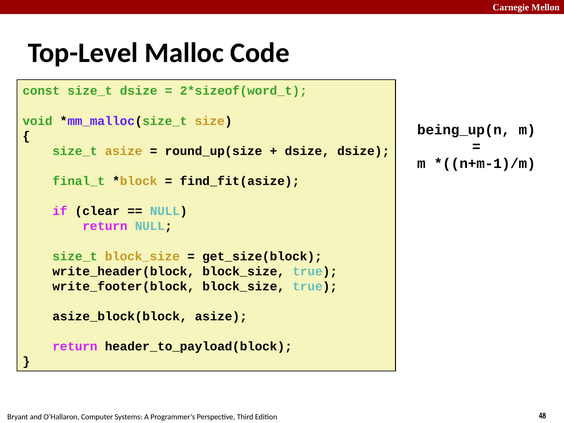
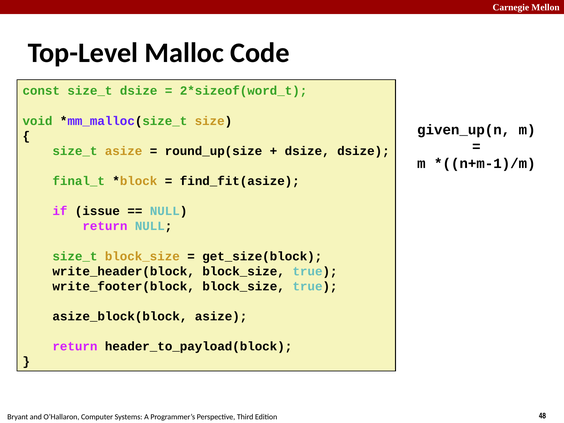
being_up(n: being_up(n -> given_up(n
clear: clear -> issue
